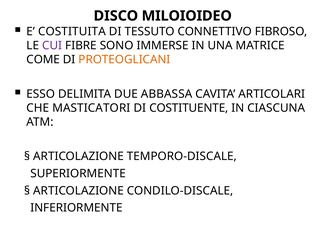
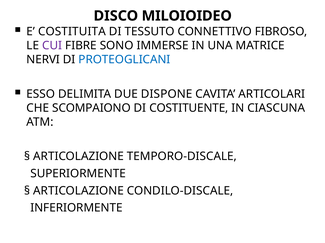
COME: COME -> NERVI
PROTEOGLICANI colour: orange -> blue
ABBASSA: ABBASSA -> DISPONE
MASTICATORI: MASTICATORI -> SCOMPAIONO
